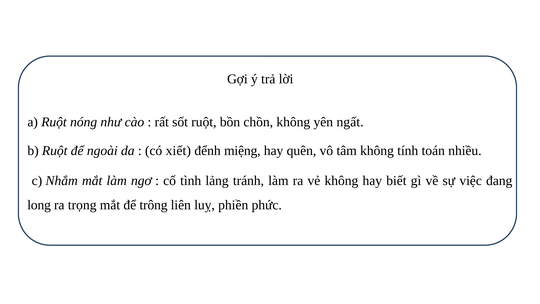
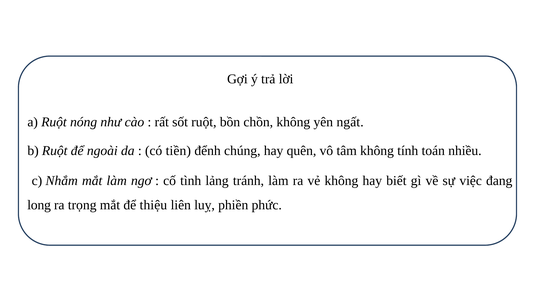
xiết: xiết -> tiền
miệng: miệng -> chúng
trông: trông -> thiệu
